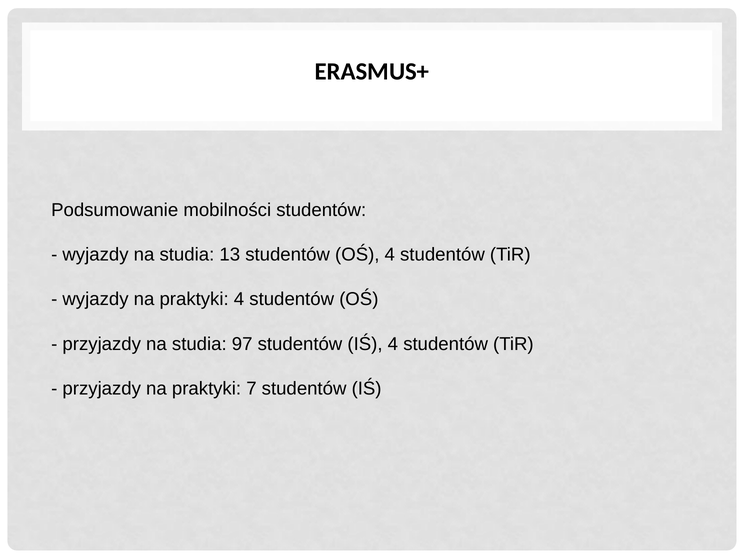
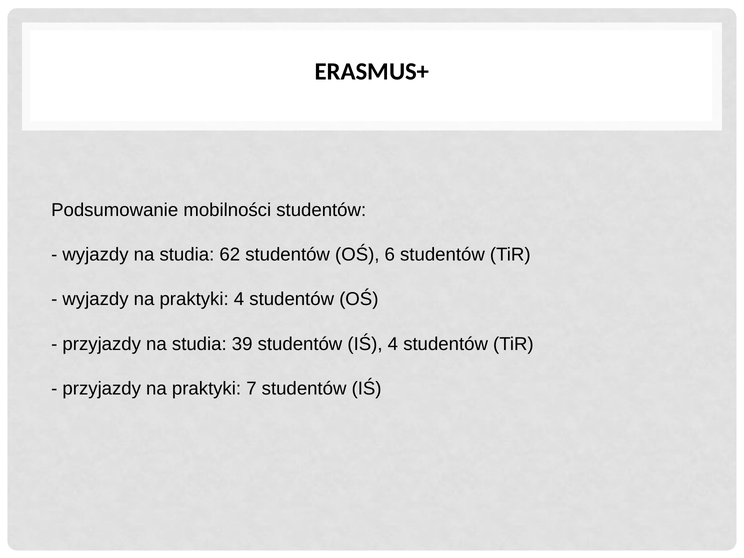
13: 13 -> 62
OŚ 4: 4 -> 6
97: 97 -> 39
